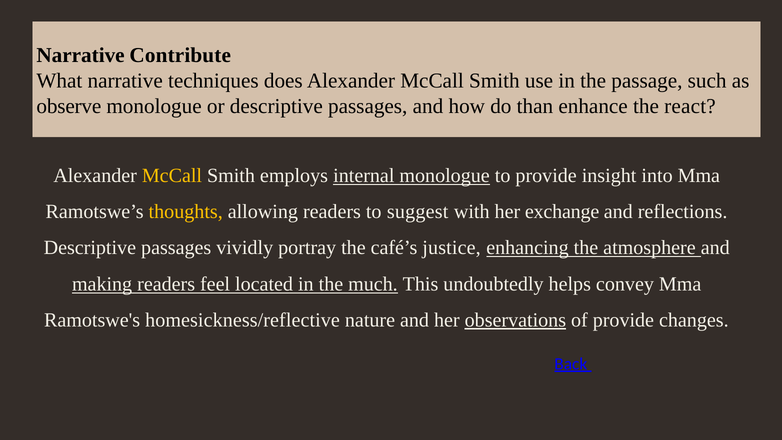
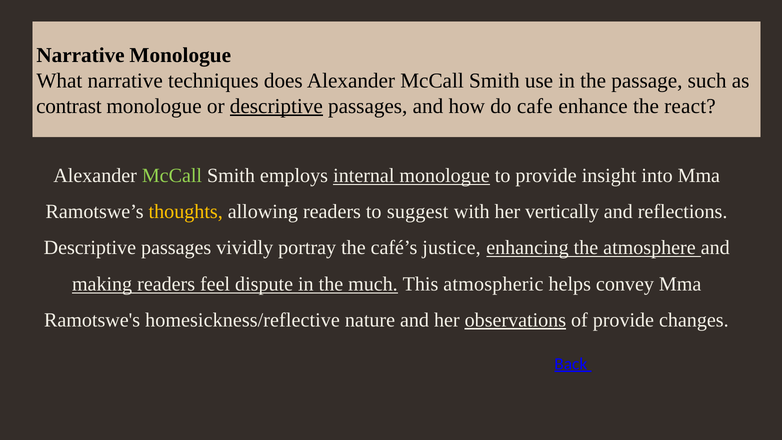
Narrative Contribute: Contribute -> Monologue
observe: observe -> contrast
descriptive at (276, 106) underline: none -> present
than: than -> cafe
McCall at (172, 175) colour: yellow -> light green
exchange: exchange -> vertically
located: located -> dispute
undoubtedly: undoubtedly -> atmospheric
